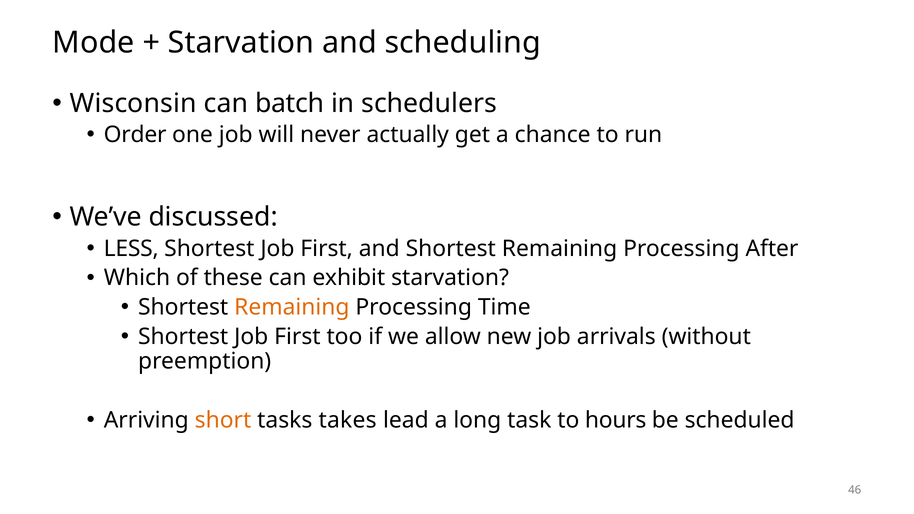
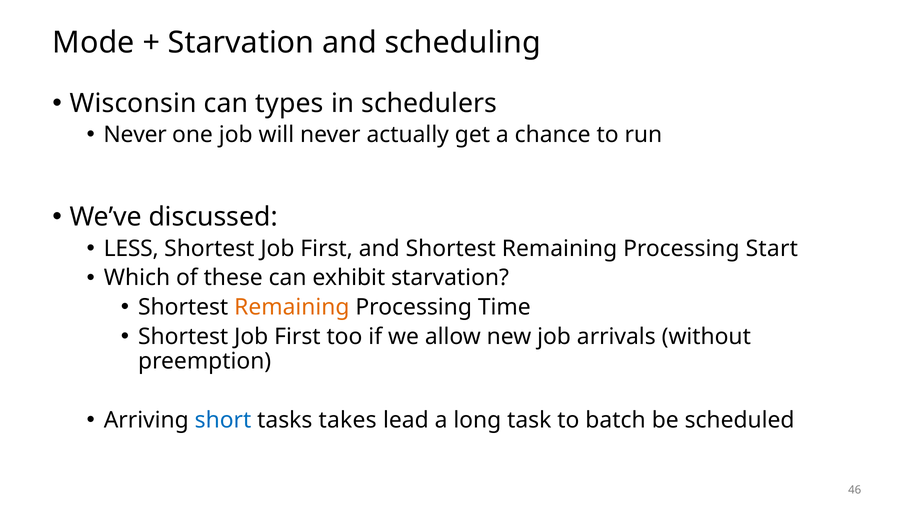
batch: batch -> types
Order at (135, 135): Order -> Never
After: After -> Start
short colour: orange -> blue
hours: hours -> batch
